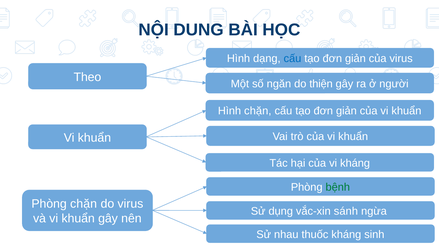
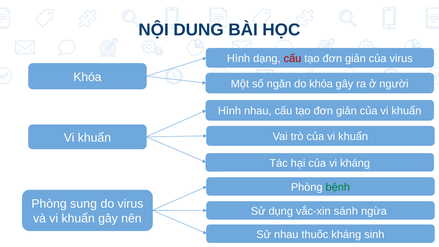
cấu at (292, 59) colour: blue -> red
Theo at (87, 77): Theo -> Khóa
do thiện: thiện -> khóa
Hình chặn: chặn -> nhau
Phòng chặn: chặn -> sung
